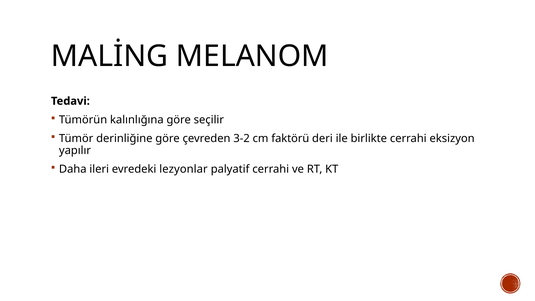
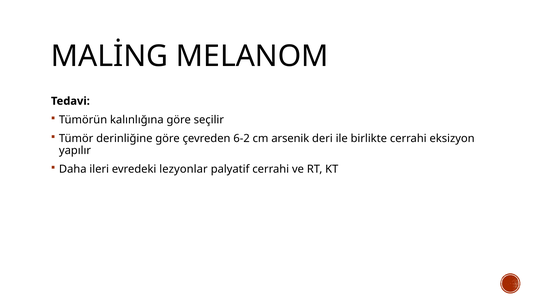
3-2: 3-2 -> 6-2
faktörü: faktörü -> arsenik
